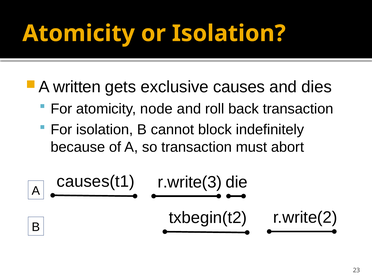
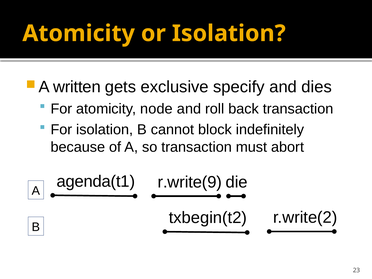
causes: causes -> specify
causes(t1: causes(t1 -> agenda(t1
r.write(3: r.write(3 -> r.write(9
